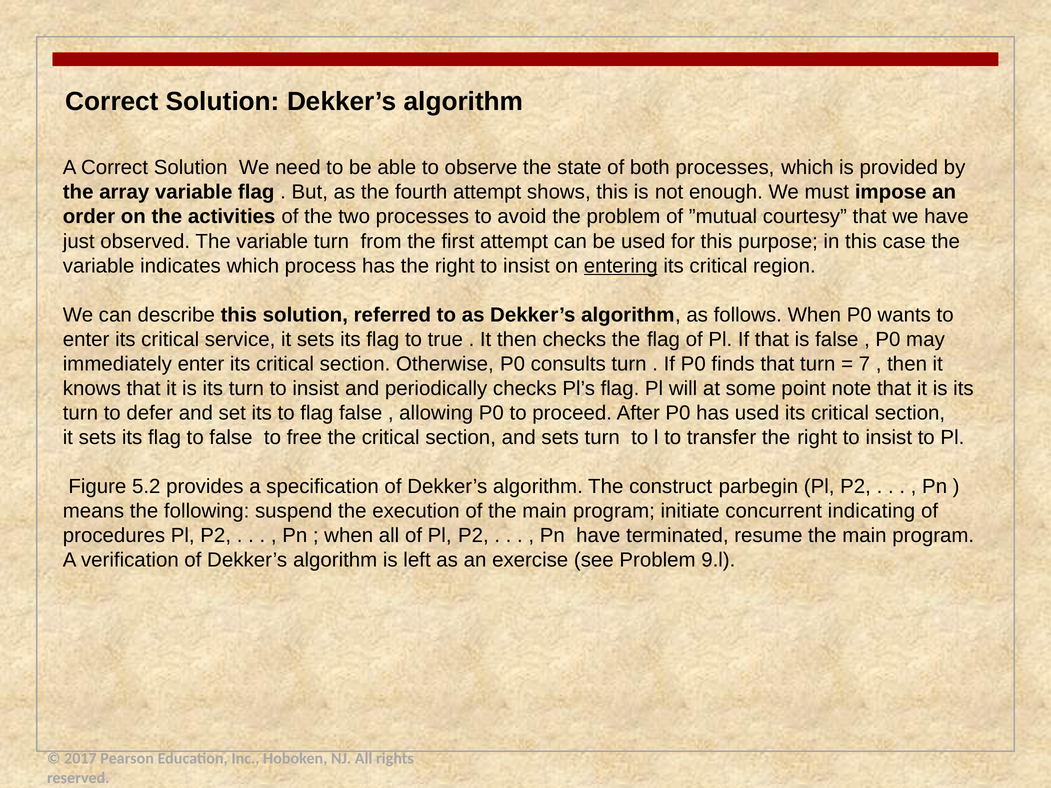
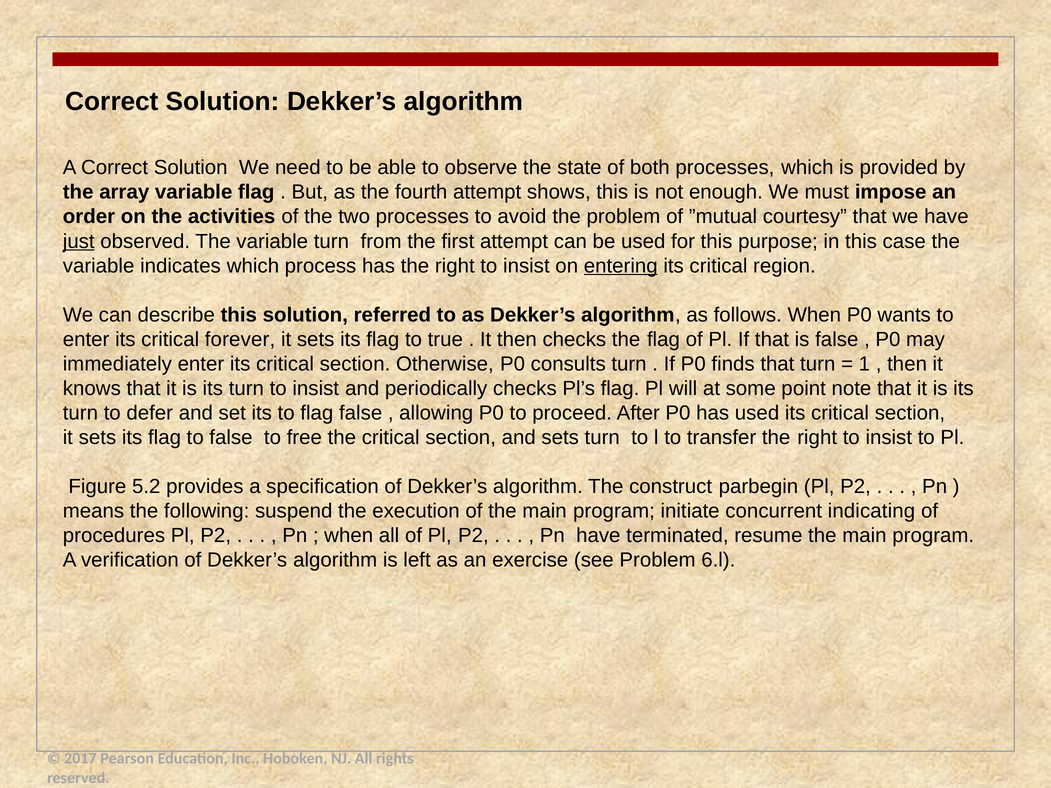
just underline: none -> present
service: service -> forever
7: 7 -> 1
9.l: 9.l -> 6.l
